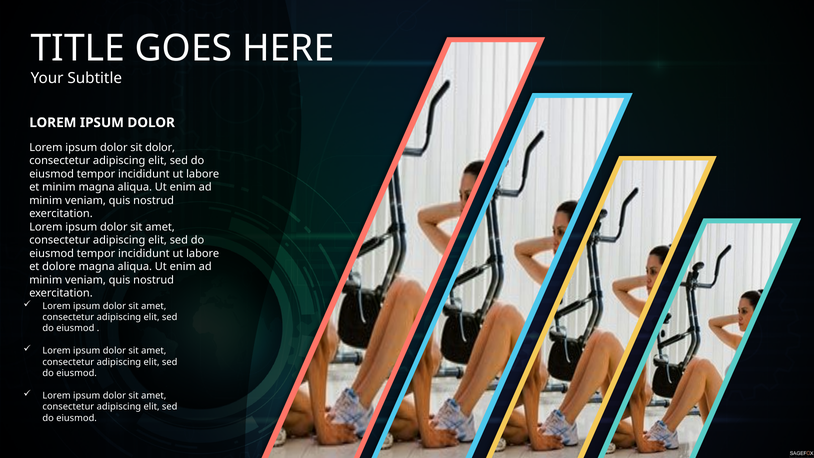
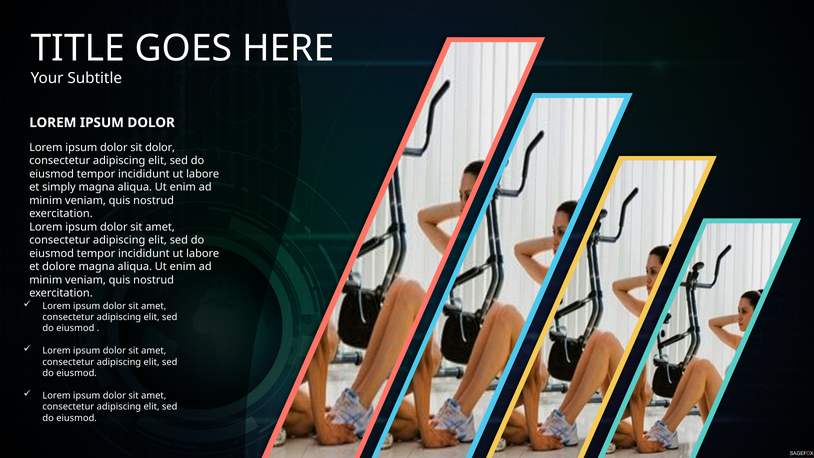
et minim: minim -> simply
